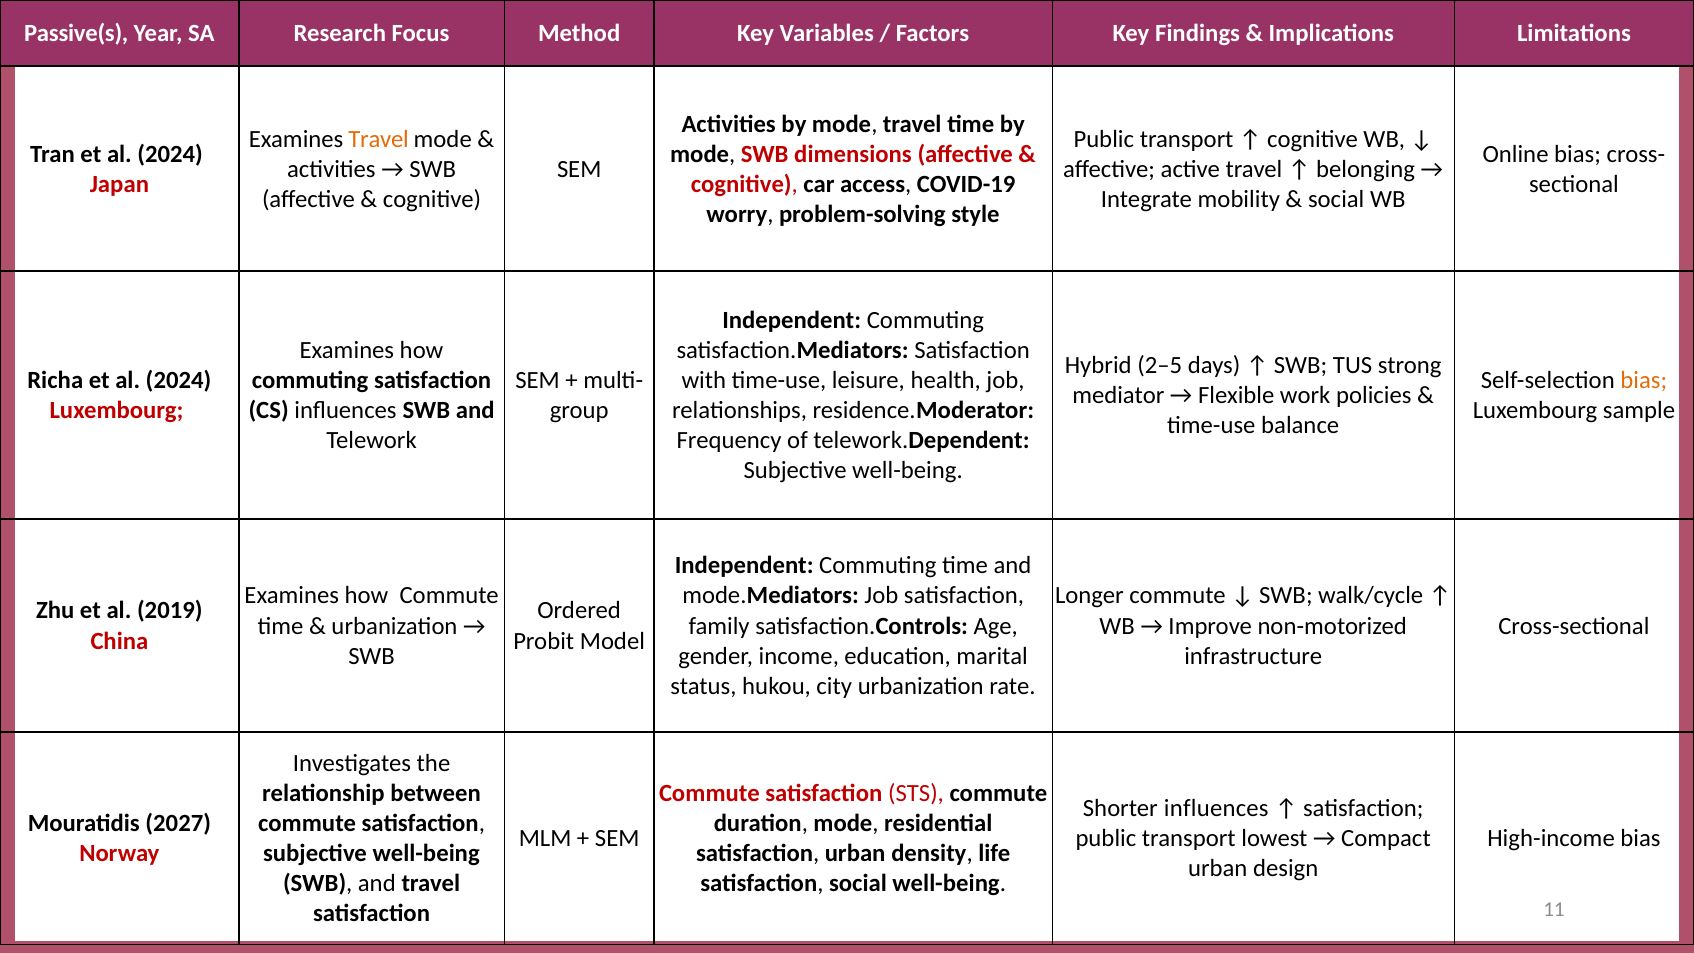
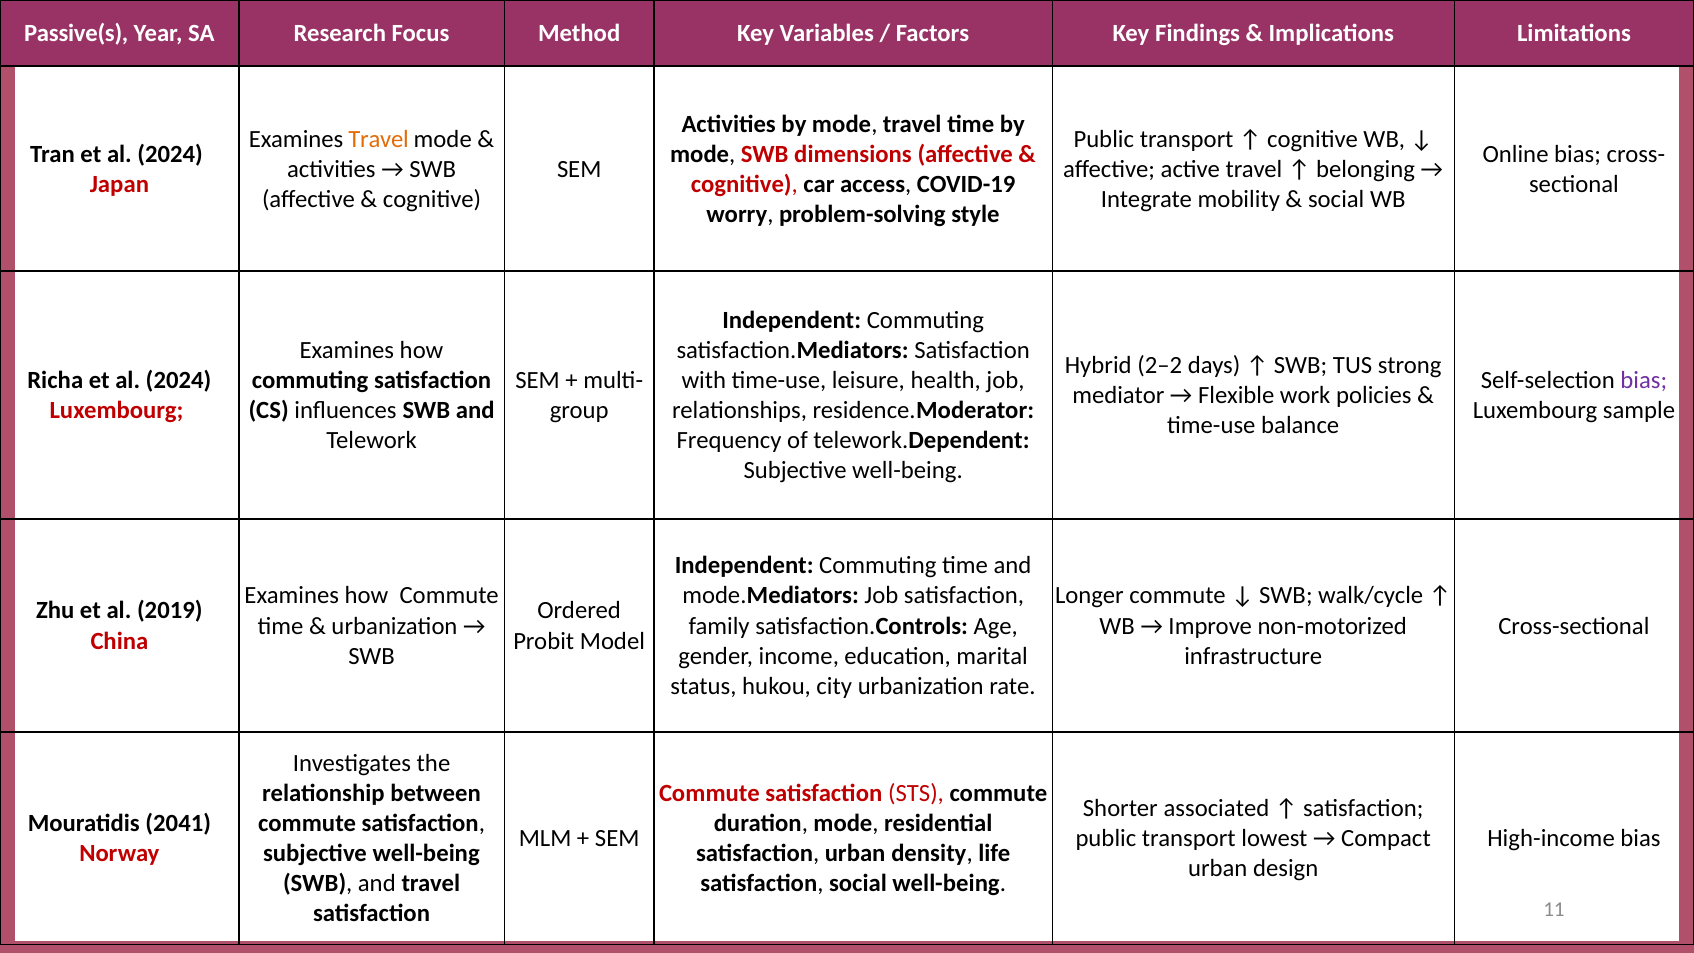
2–5: 2–5 -> 2–2
bias at (1644, 380) colour: orange -> purple
Shorter influences: influences -> associated
2027: 2027 -> 2041
